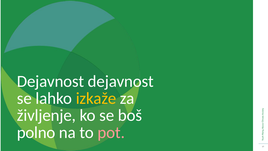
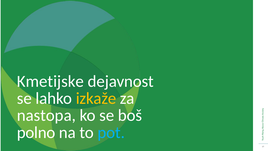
Dejavnost at (50, 81): Dejavnost -> Kmetijske
življenje: življenje -> nastopa
pot colour: pink -> light blue
